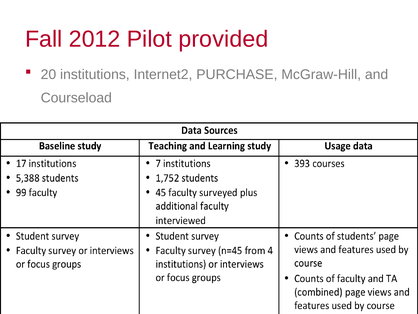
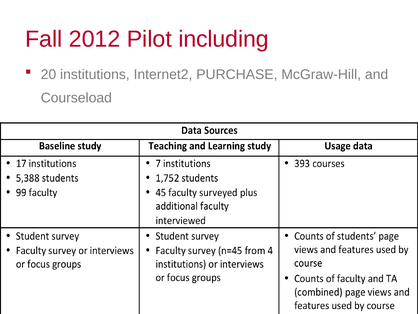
provided: provided -> including
